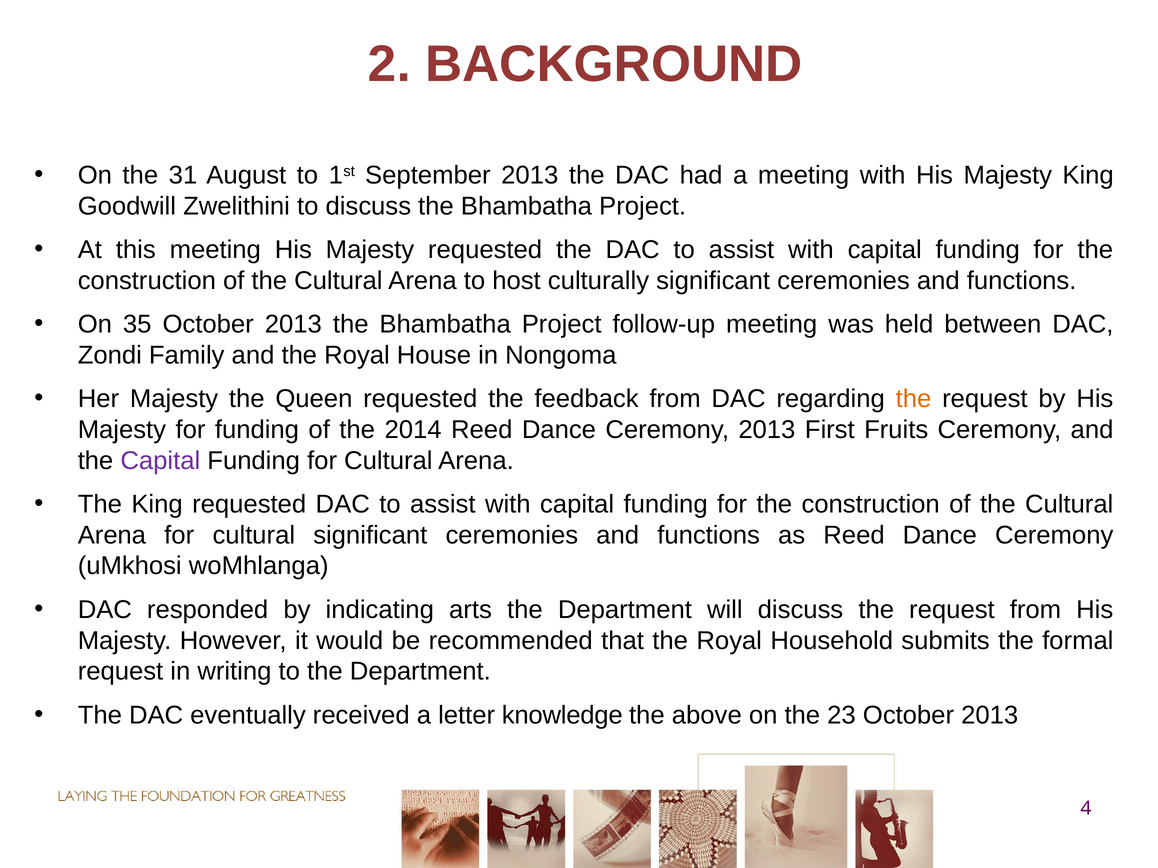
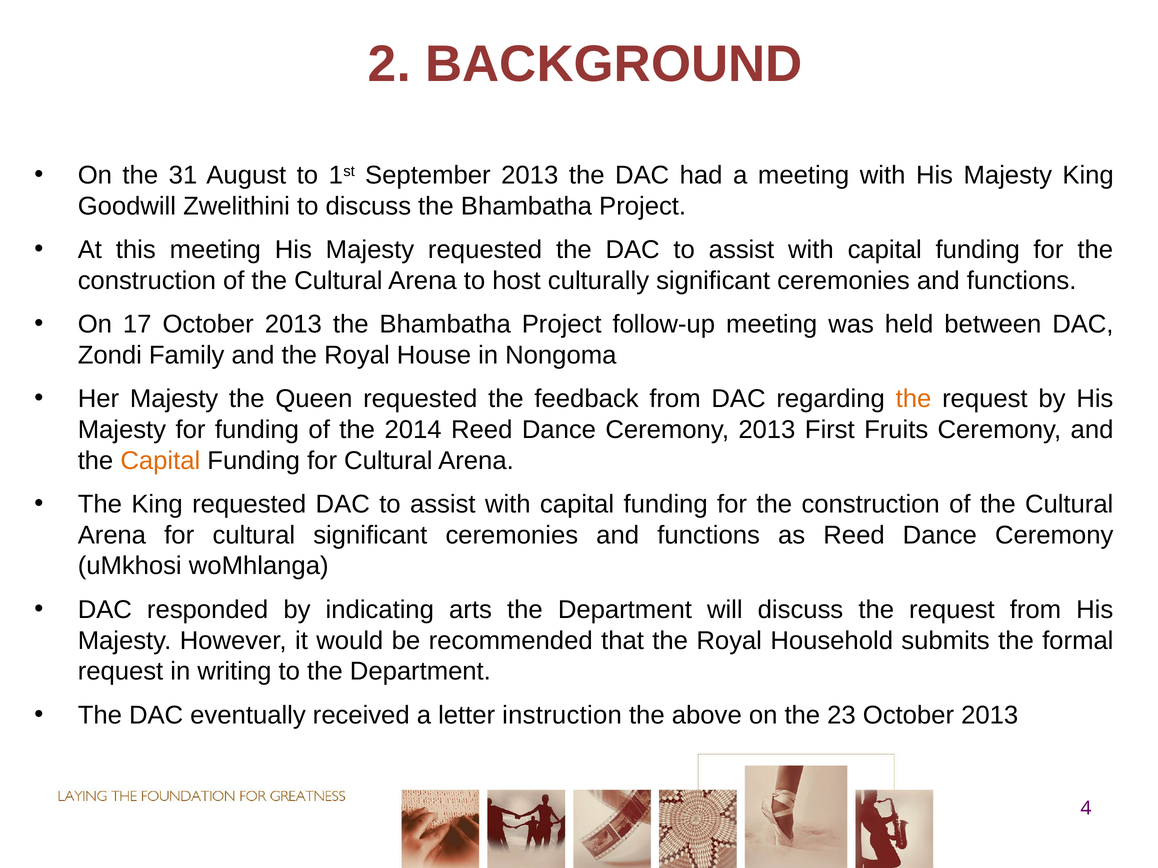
35: 35 -> 17
Capital at (160, 461) colour: purple -> orange
knowledge: knowledge -> instruction
